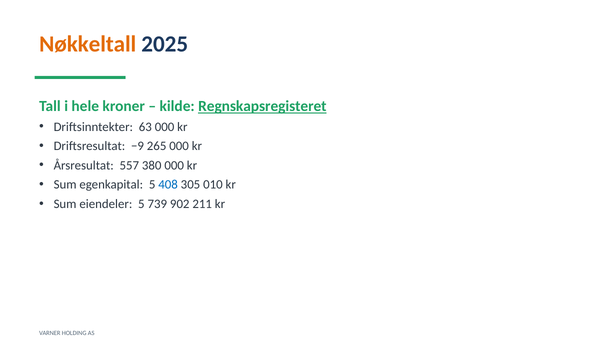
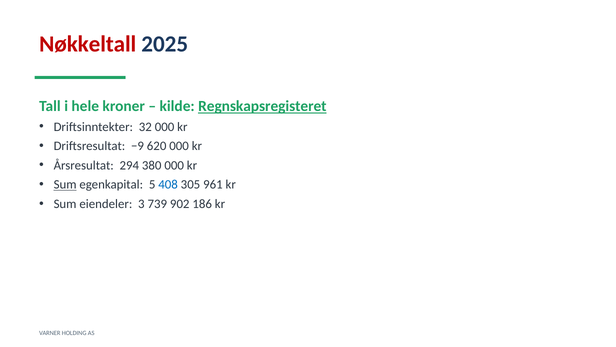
Nøkkeltall colour: orange -> red
63: 63 -> 32
265: 265 -> 620
557: 557 -> 294
Sum at (65, 184) underline: none -> present
010: 010 -> 961
eiendeler 5: 5 -> 3
211: 211 -> 186
